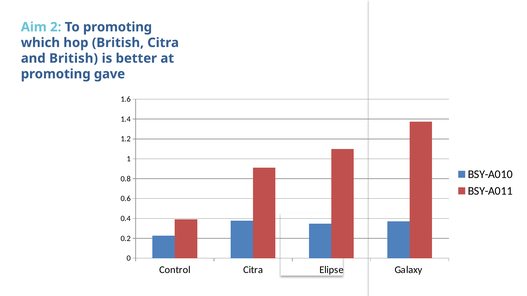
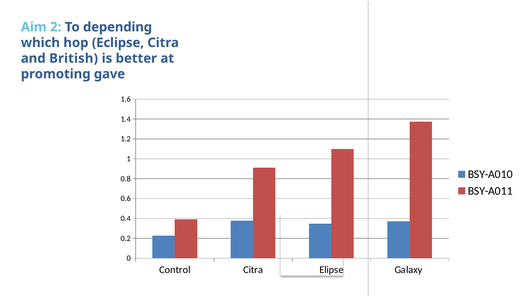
To promoting: promoting -> depending
hop British: British -> Eclipse
